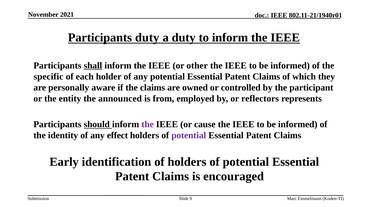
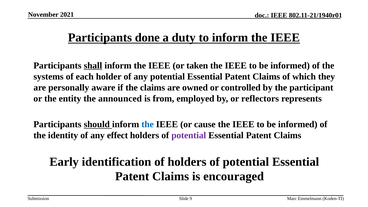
Participants duty: duty -> done
other: other -> taken
specific: specific -> systems
the at (148, 124) colour: purple -> blue
